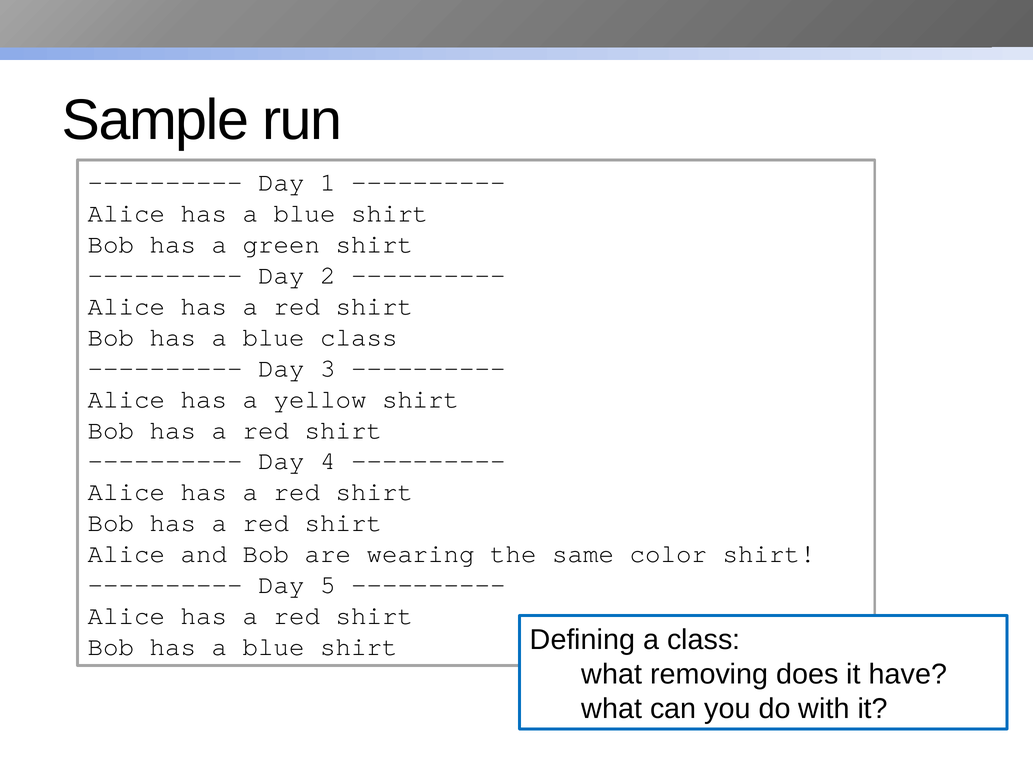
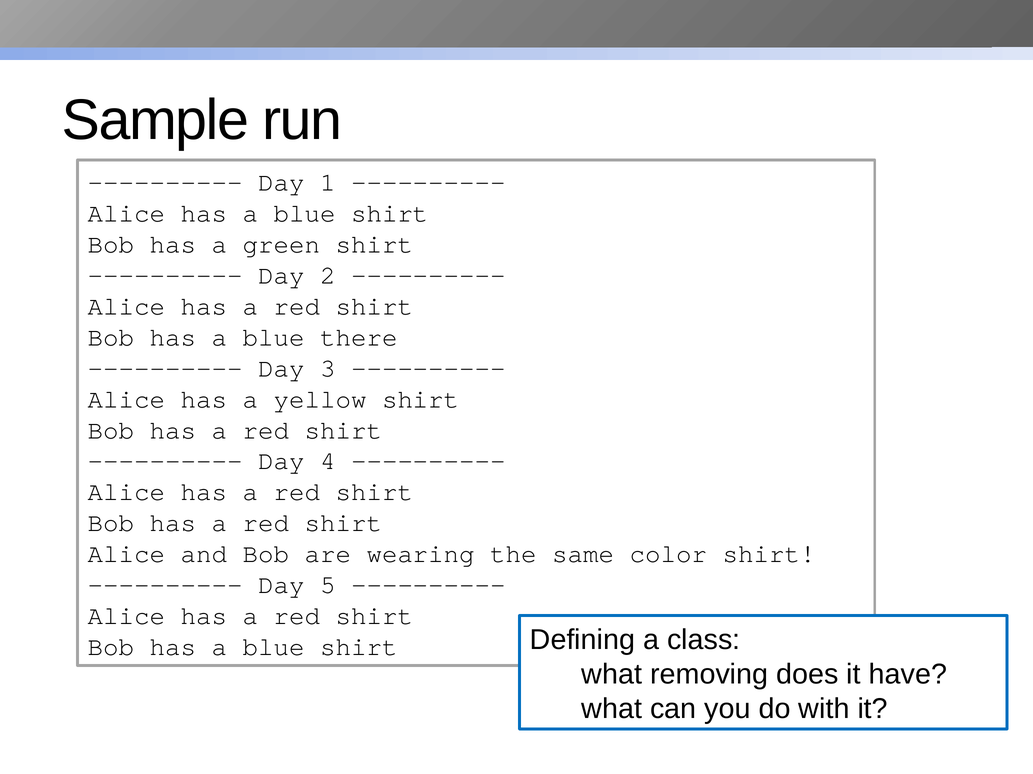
blue class: class -> there
